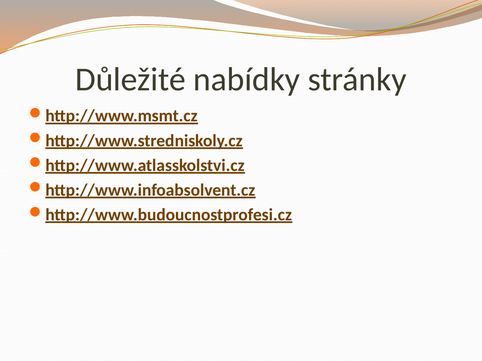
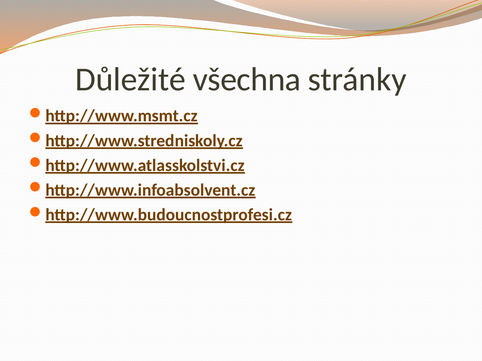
nabídky: nabídky -> všechna
